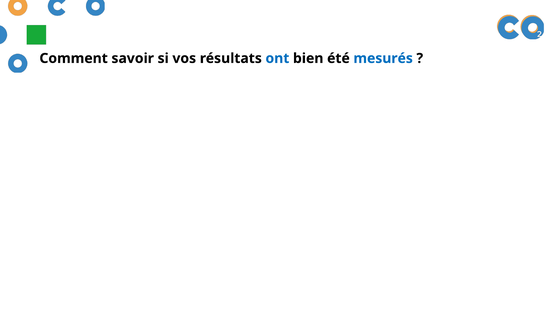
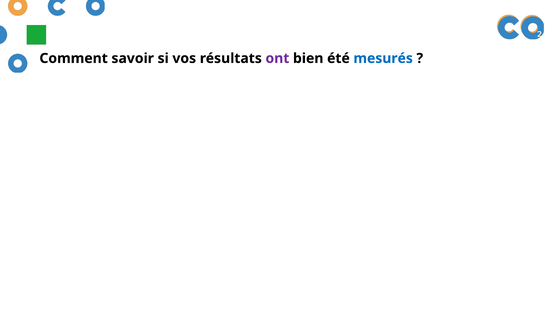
ont colour: blue -> purple
